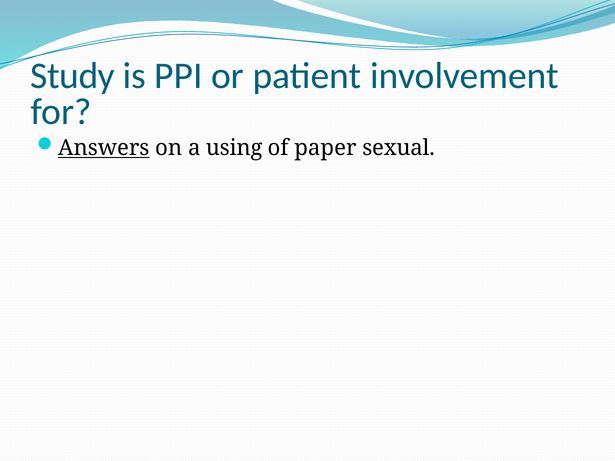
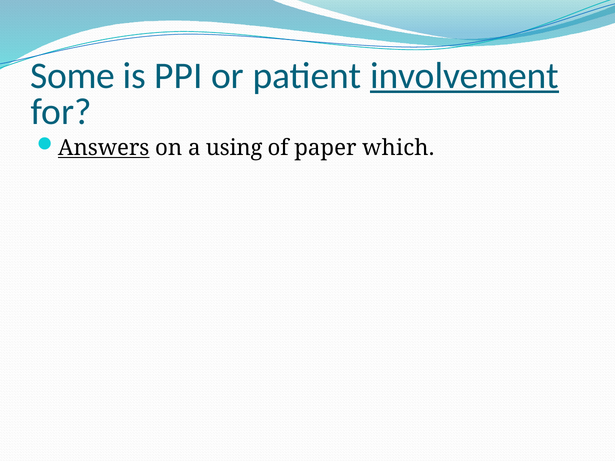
Study: Study -> Some
involvement underline: none -> present
sexual: sexual -> which
